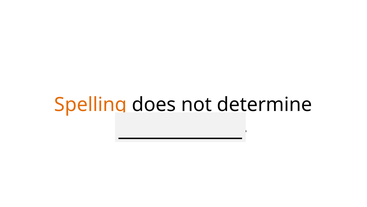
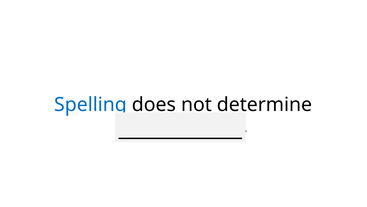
Spelling colour: orange -> blue
